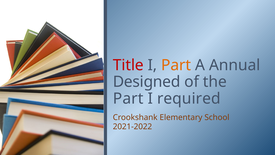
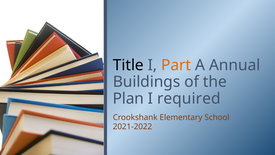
Title colour: red -> black
Designed: Designed -> Buildings
Part at (128, 98): Part -> Plan
